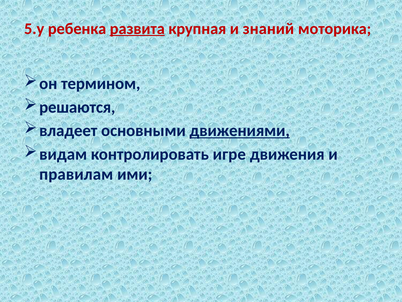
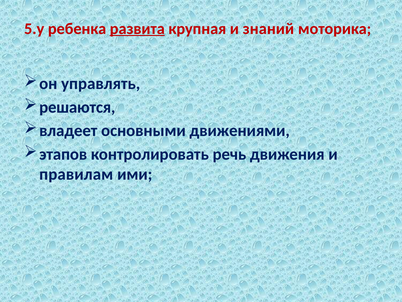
термином: термином -> управлять
движениями underline: present -> none
видам: видам -> этапов
игре: игре -> речь
